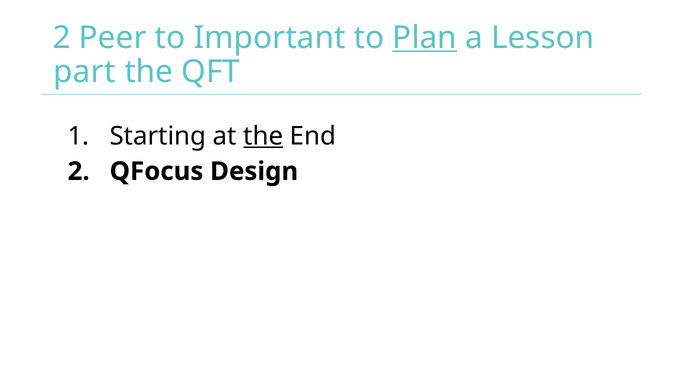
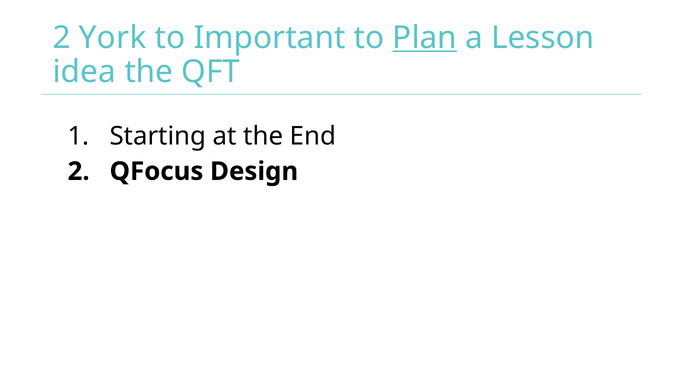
Peer: Peer -> York
part: part -> idea
the at (263, 136) underline: present -> none
